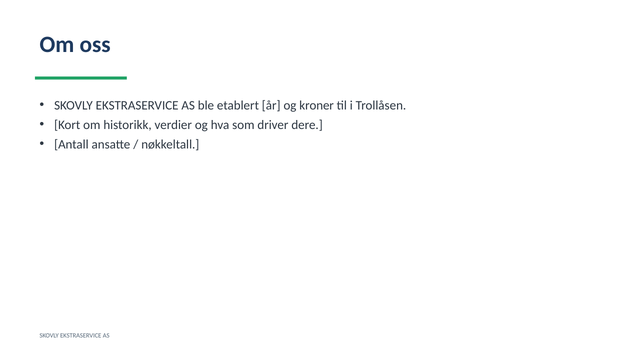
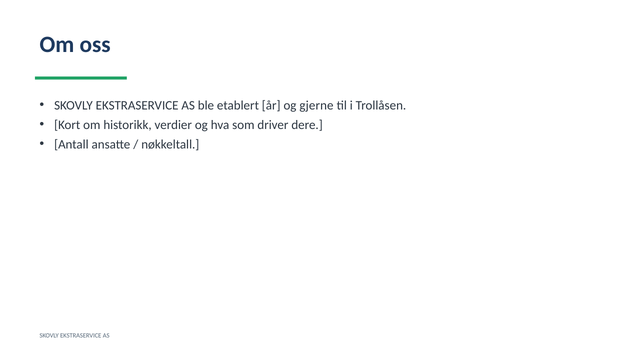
kroner: kroner -> gjerne
